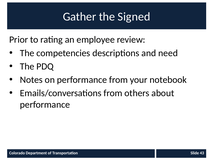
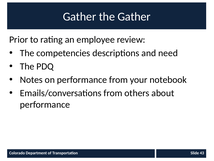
the Signed: Signed -> Gather
